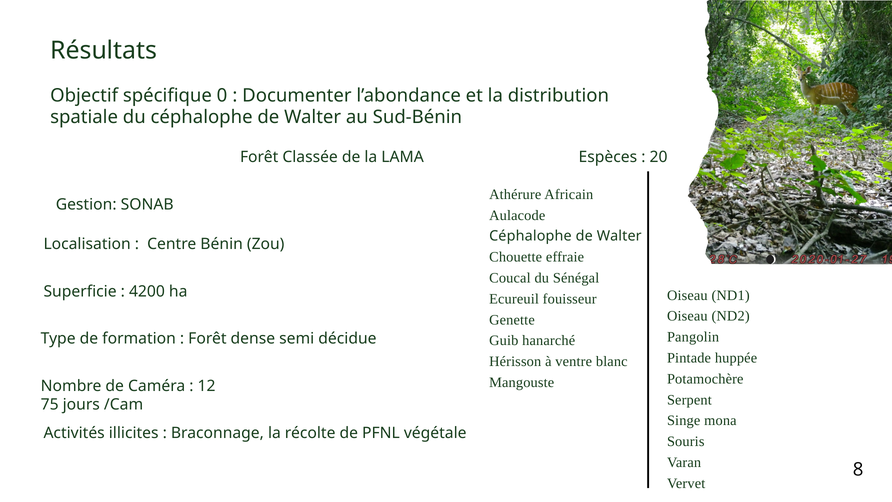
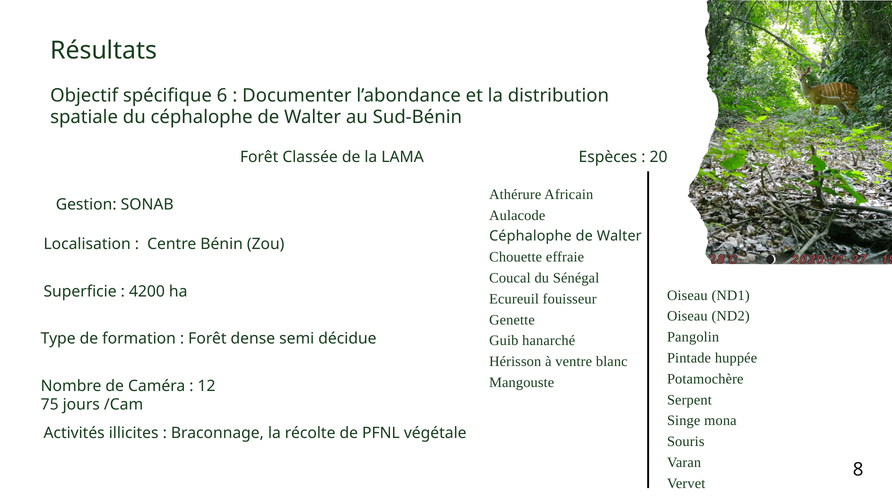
0: 0 -> 6
